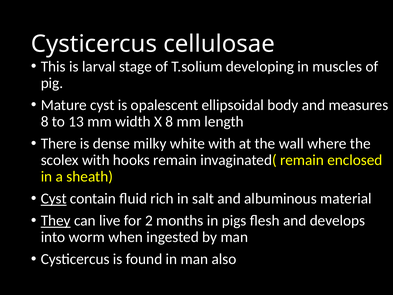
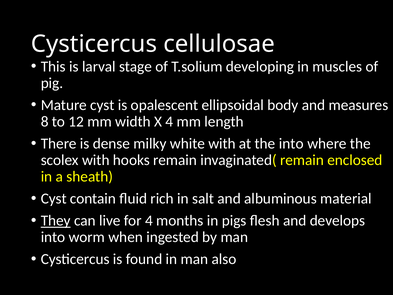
13: 13 -> 12
X 8: 8 -> 4
the wall: wall -> into
Cyst at (54, 198) underline: present -> none
for 2: 2 -> 4
